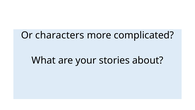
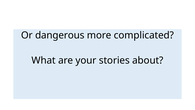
characters: characters -> dangerous
